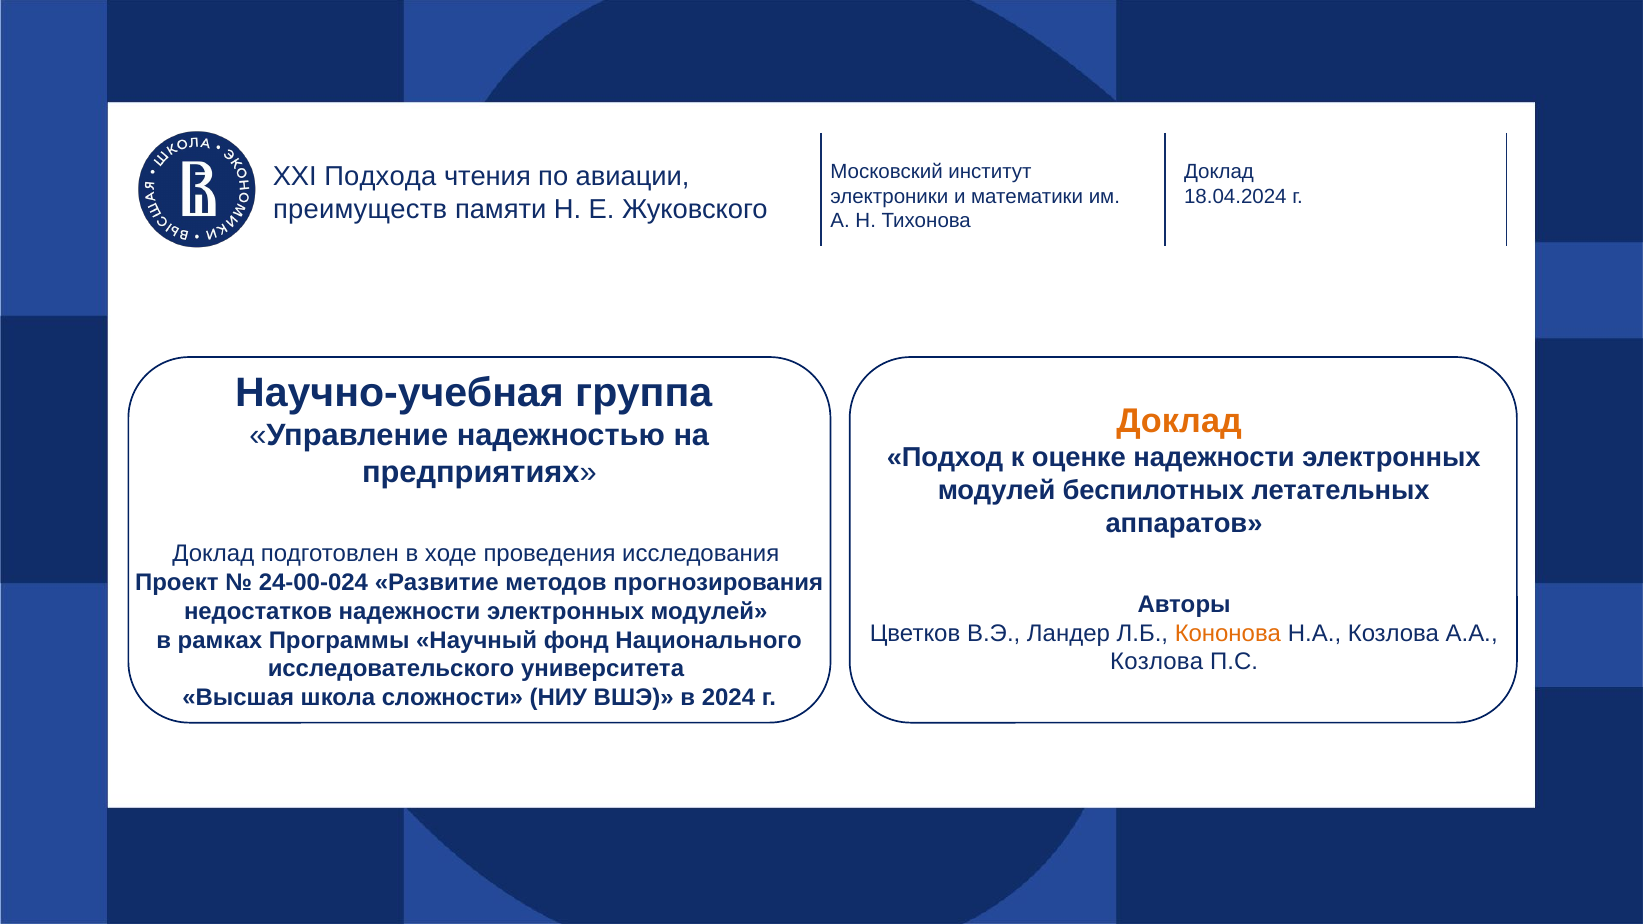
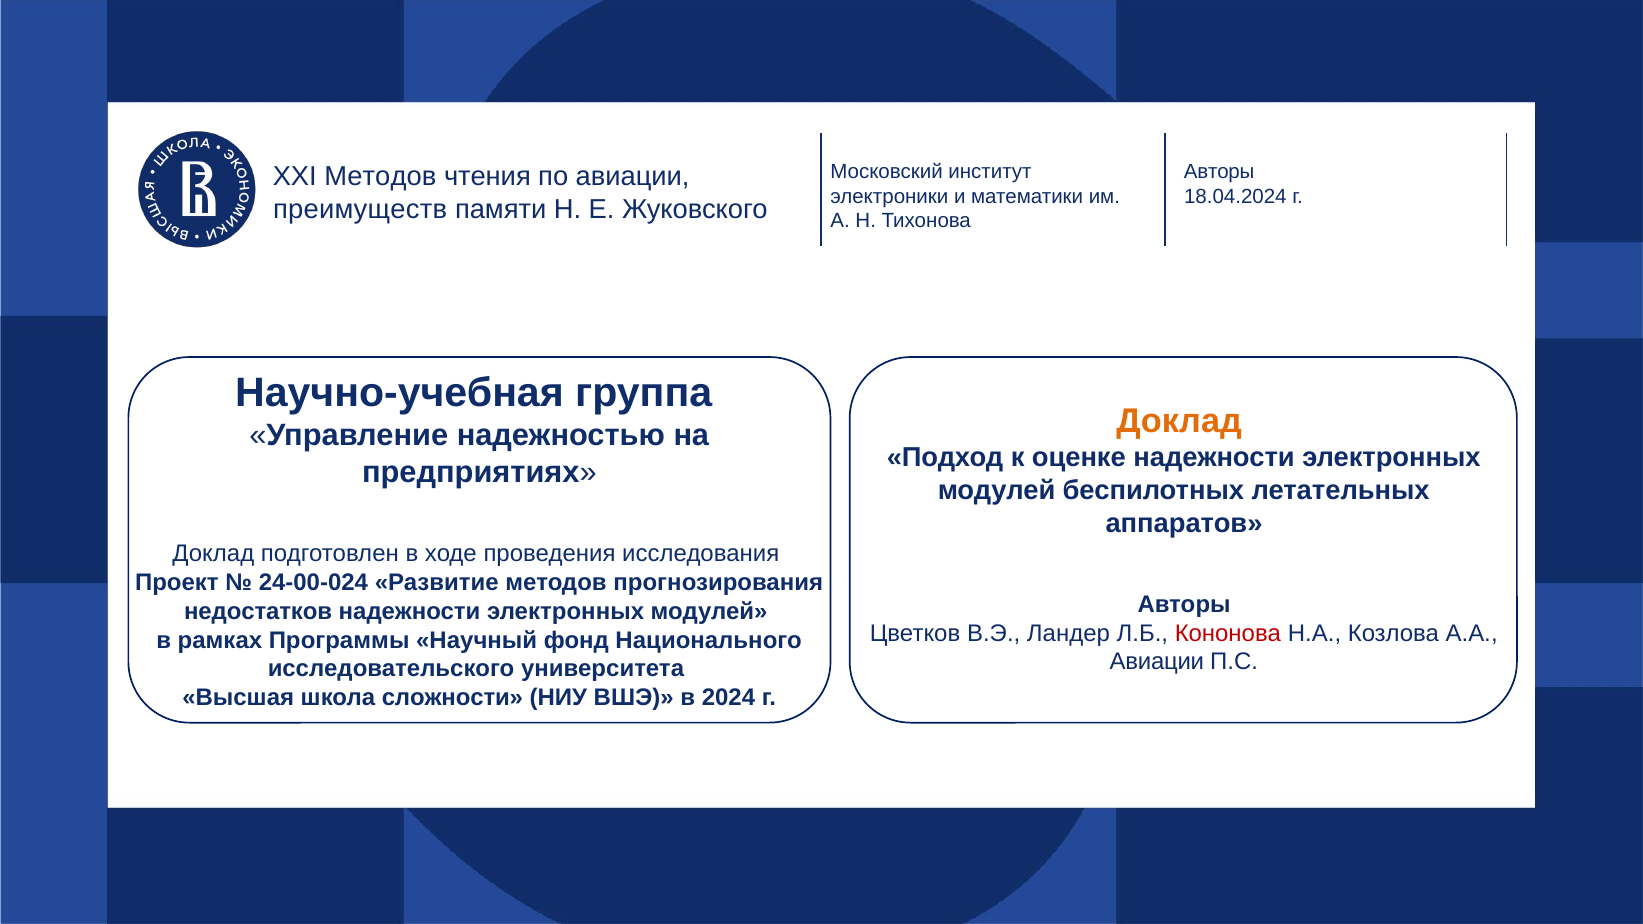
Доклад at (1219, 172): Доклад -> Авторы
XXI Подхода: Подхода -> Методов
Кононова colour: orange -> red
Козлова at (1157, 662): Козлова -> Авиации
